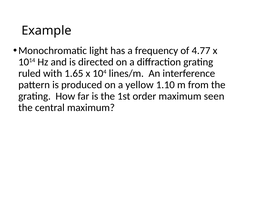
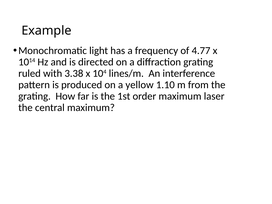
1.65: 1.65 -> 3.38
seen: seen -> laser
